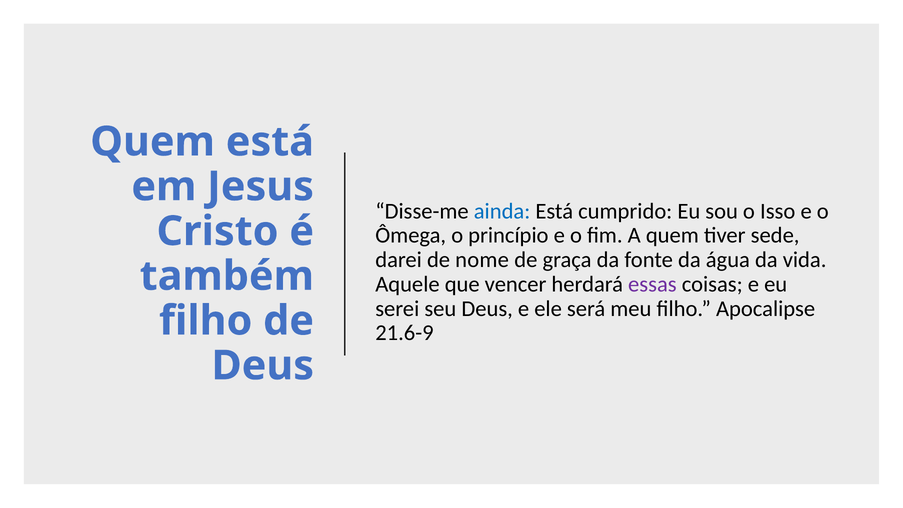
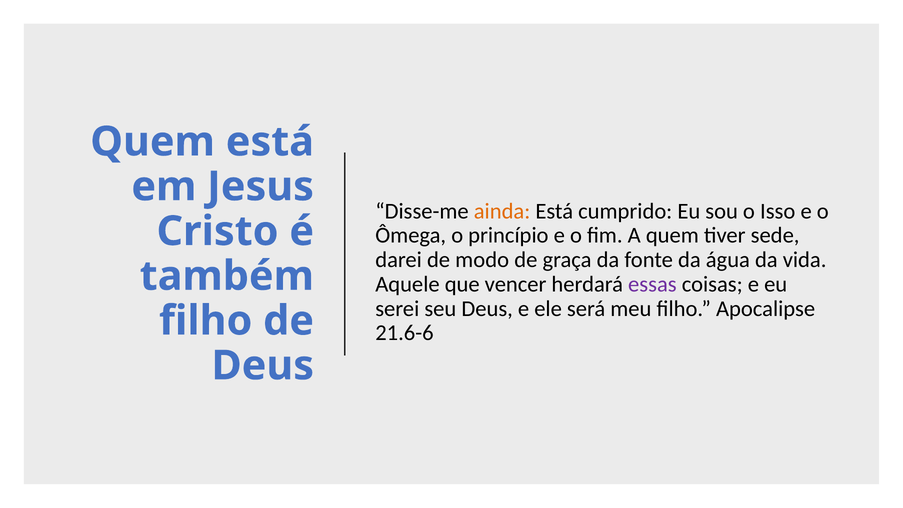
ainda colour: blue -> orange
nome: nome -> modo
21.6-9: 21.6-9 -> 21.6-6
